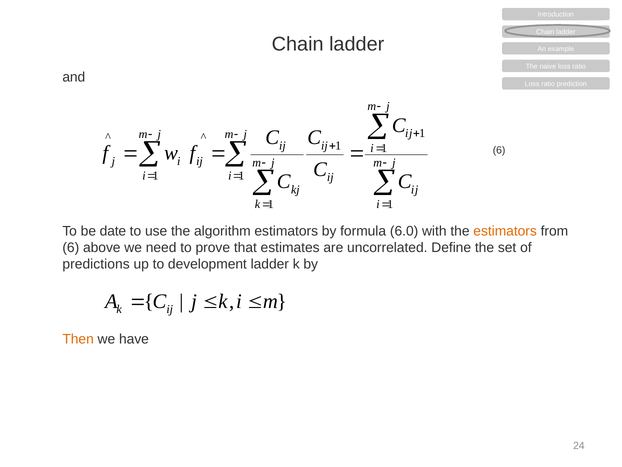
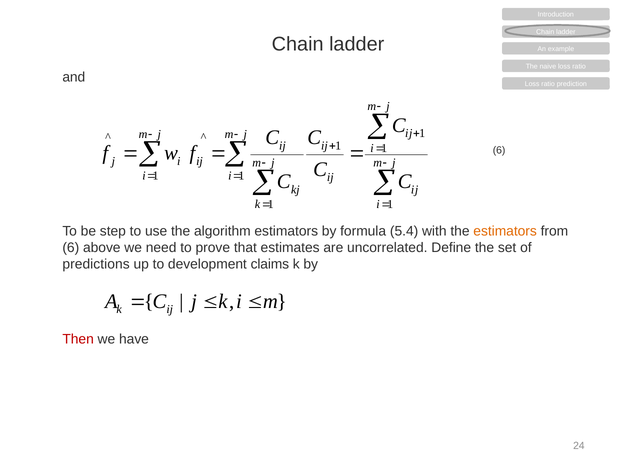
date: date -> step
6.0: 6.0 -> 5.4
development ladder: ladder -> claims
Then colour: orange -> red
